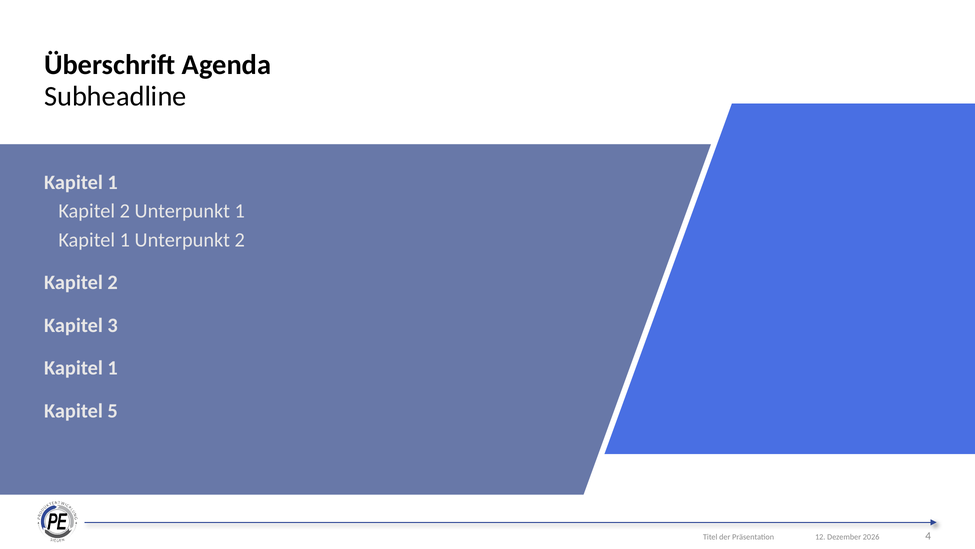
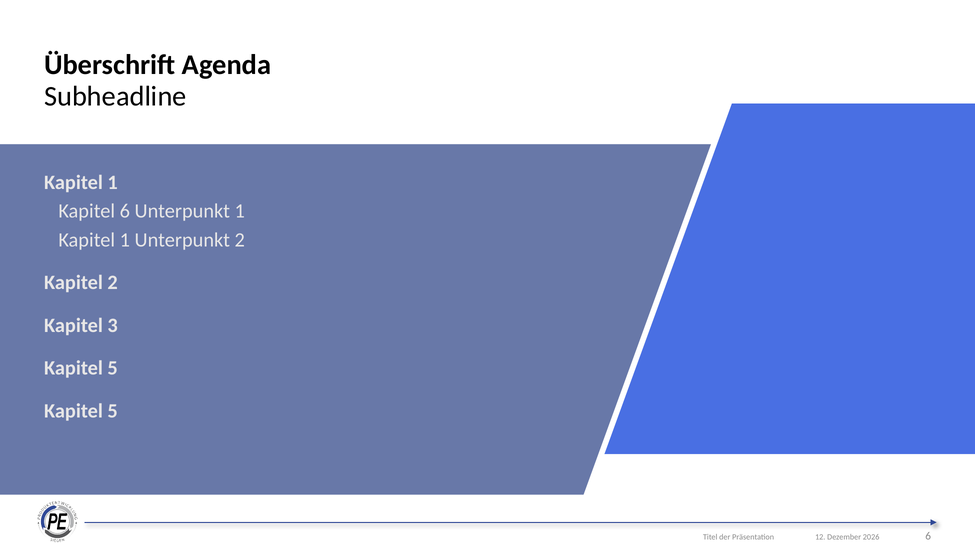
2 at (125, 211): 2 -> 6
1 at (113, 368): 1 -> 5
Präsentation 4: 4 -> 6
